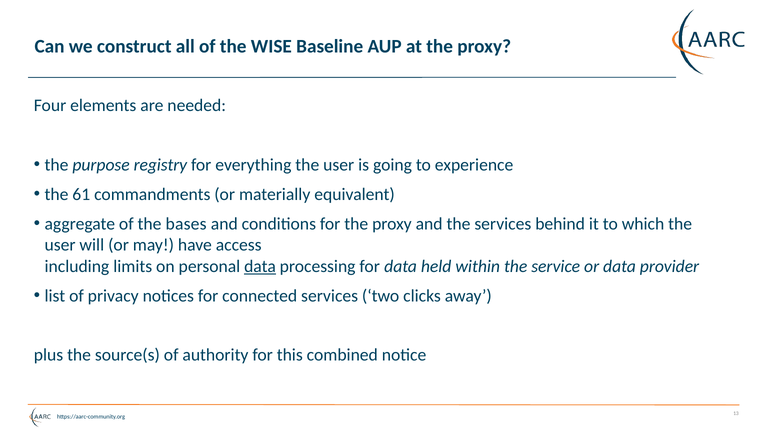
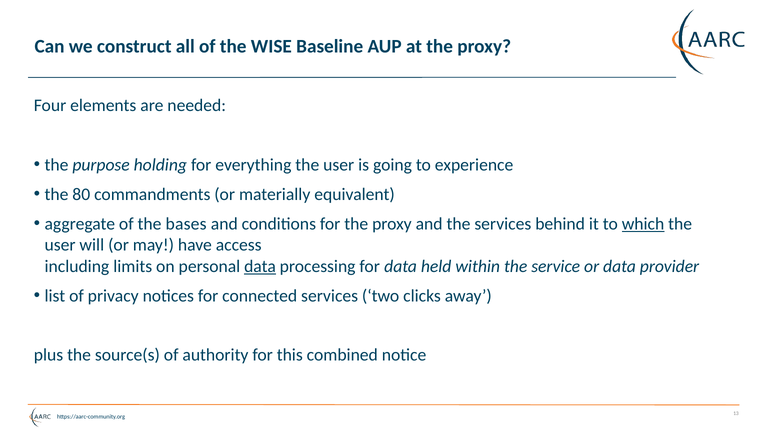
registry: registry -> holding
61: 61 -> 80
which underline: none -> present
